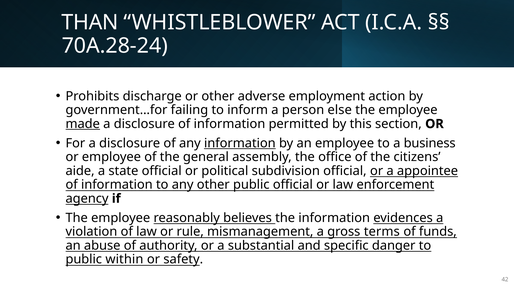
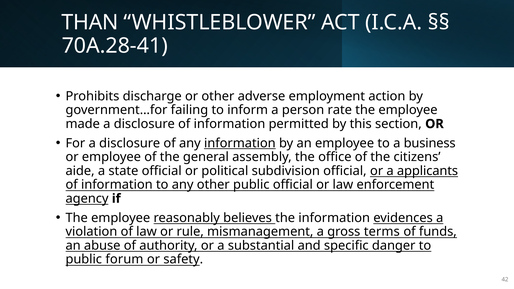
70A.28-24: 70A.28-24 -> 70A.28-41
else: else -> rate
made underline: present -> none
appointee: appointee -> applicants
within: within -> forum
